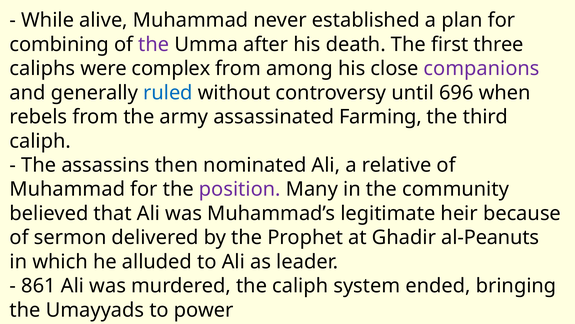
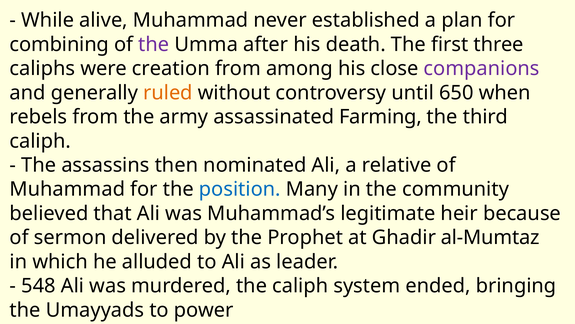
complex: complex -> creation
ruled colour: blue -> orange
696: 696 -> 650
position colour: purple -> blue
al-Peanuts: al-Peanuts -> al-Mumtaz
861: 861 -> 548
